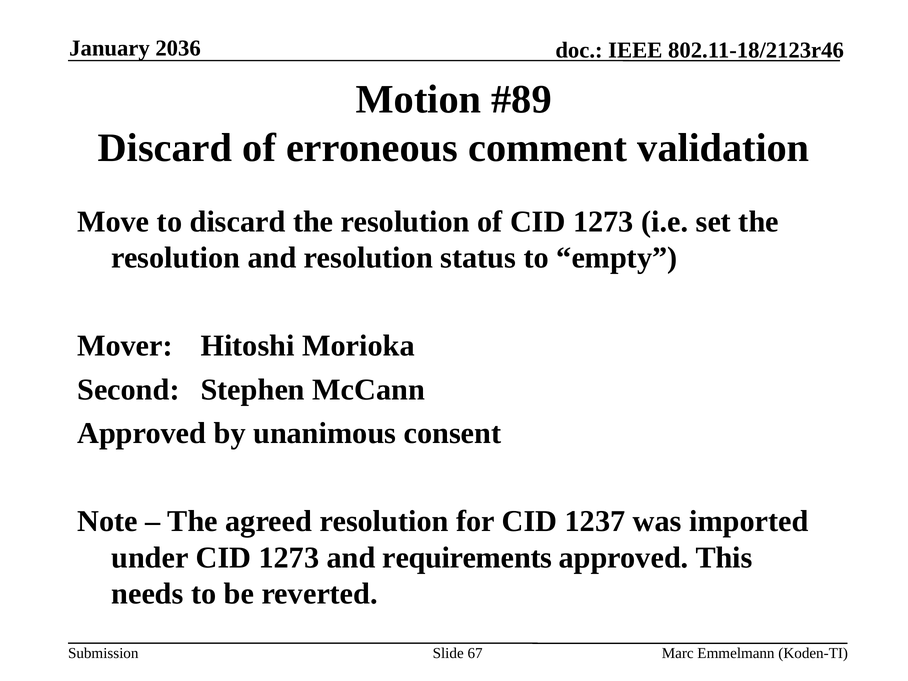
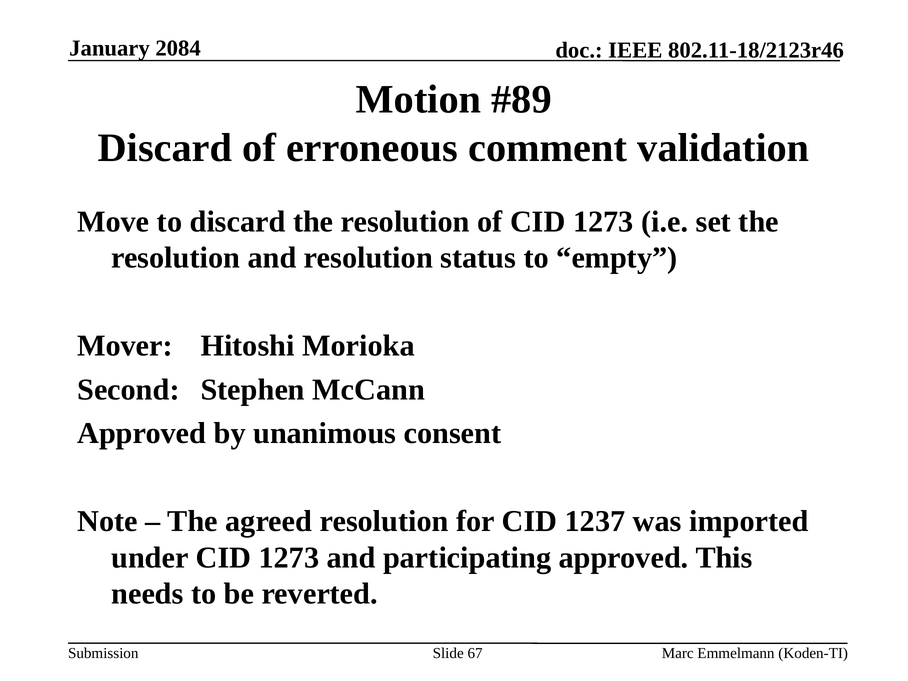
2036: 2036 -> 2084
requirements: requirements -> participating
